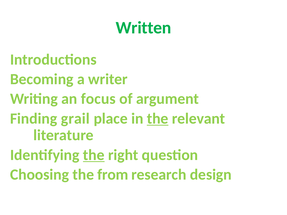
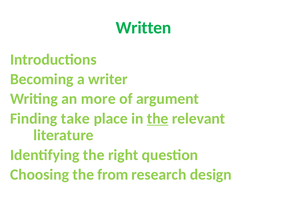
focus: focus -> more
grail: grail -> take
the at (94, 155) underline: present -> none
